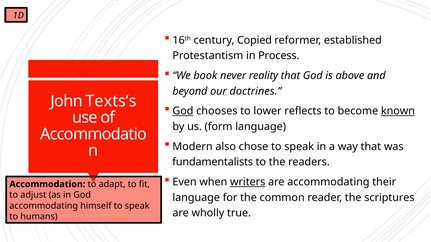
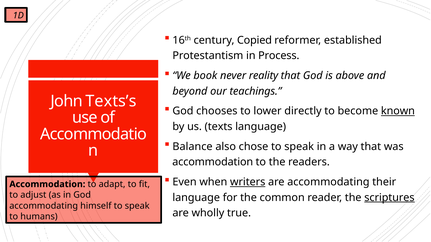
doctrines: doctrines -> teachings
God at (183, 111) underline: present -> none
reflects: reflects -> directly
form: form -> texts
Modern: Modern -> Balance
fundamentalists at (213, 162): fundamentalists -> accommodation
scriptures underline: none -> present
